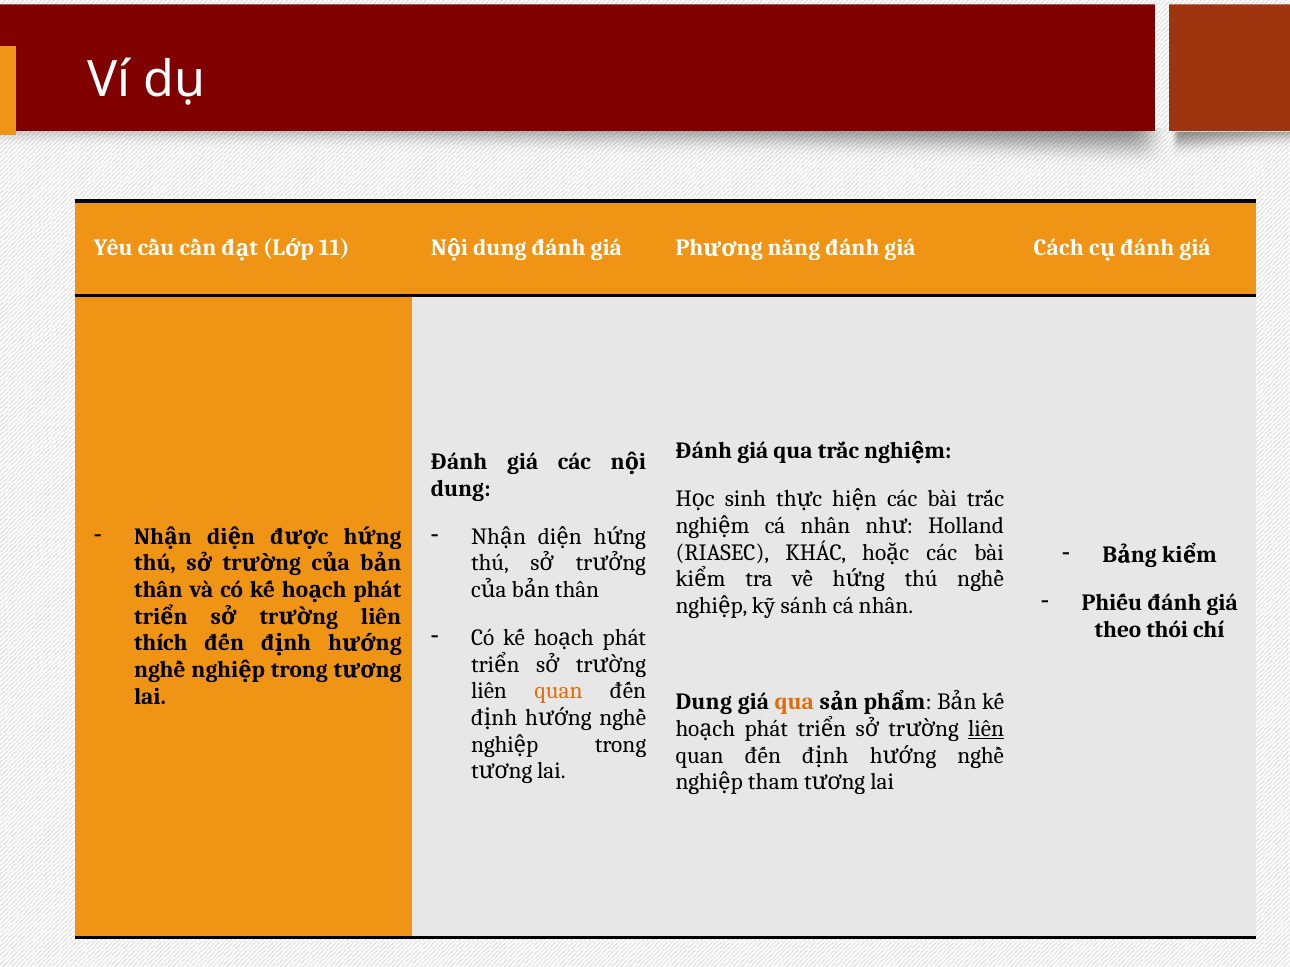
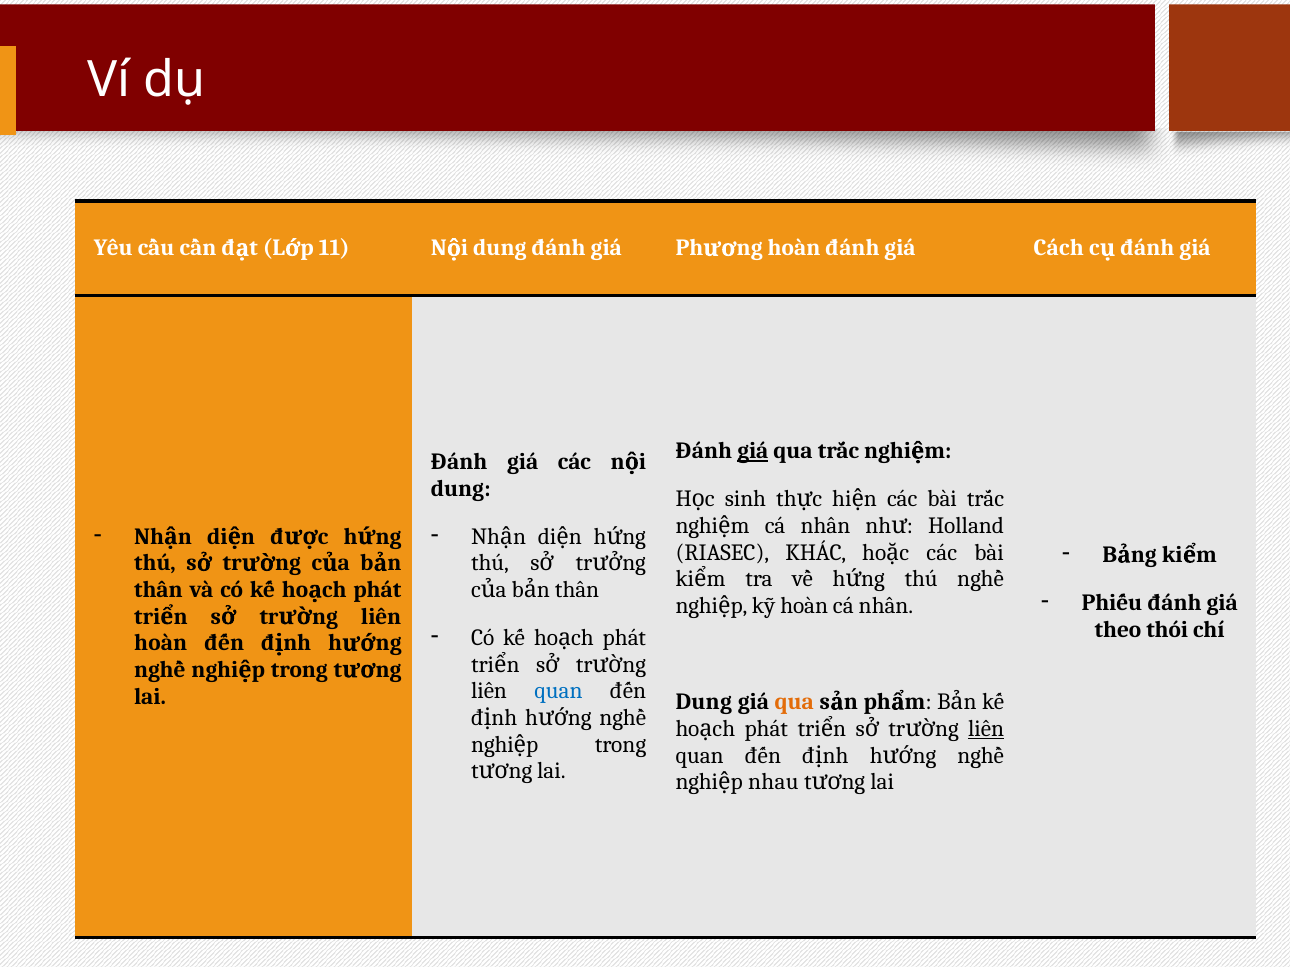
năng at (794, 248): năng -> hoàn
giá at (753, 451) underline: none -> present
kỹ sánh: sánh -> hoàn
thích at (161, 643): thích -> hoàn
quan at (558, 692) colour: orange -> blue
tham: tham -> nhau
